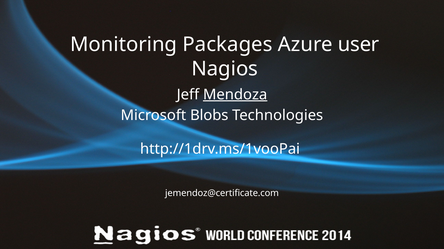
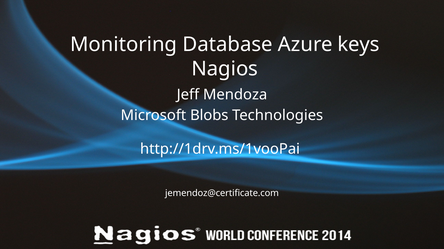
Packages: Packages -> Database
user: user -> keys
Mendoza underline: present -> none
